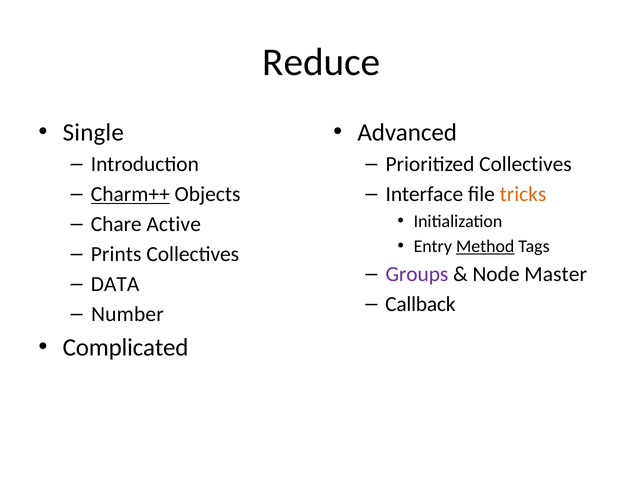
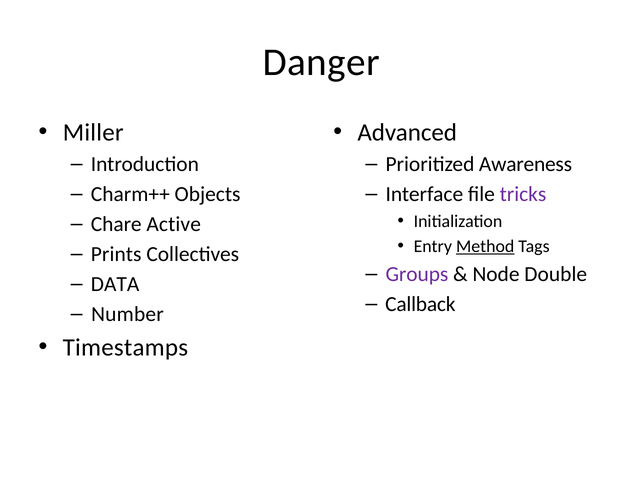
Reduce: Reduce -> Danger
Single: Single -> Miller
Prioritized Collectives: Collectives -> Awareness
Charm++ underline: present -> none
tricks colour: orange -> purple
Master: Master -> Double
Complicated: Complicated -> Timestamps
